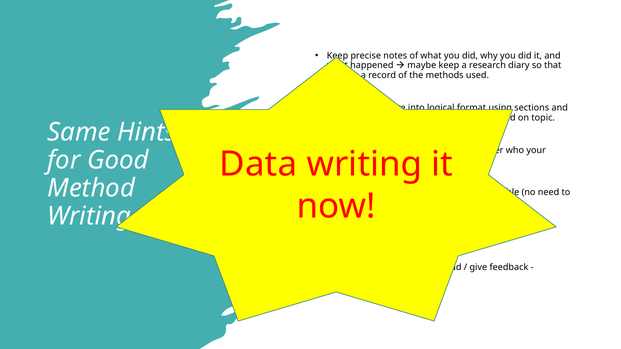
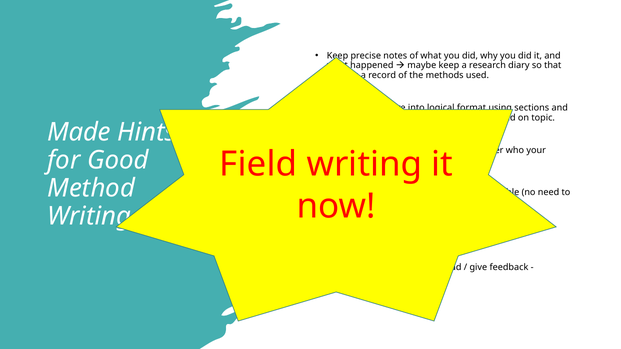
Same: Same -> Made
Data: Data -> Field
